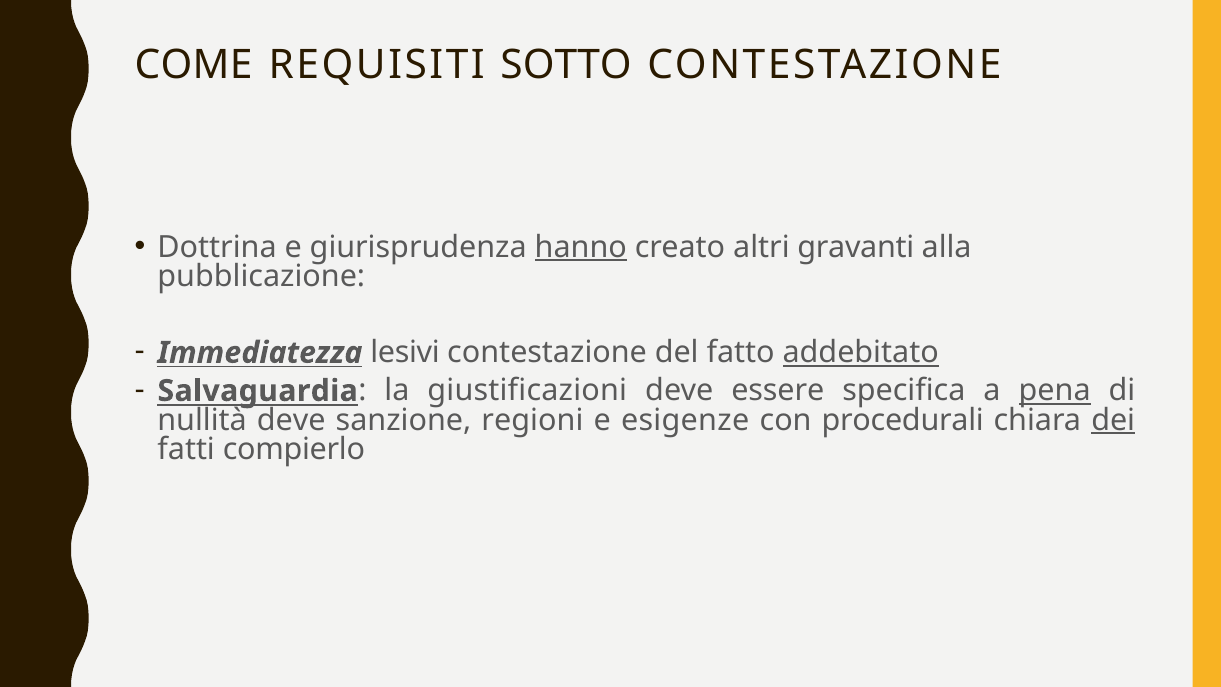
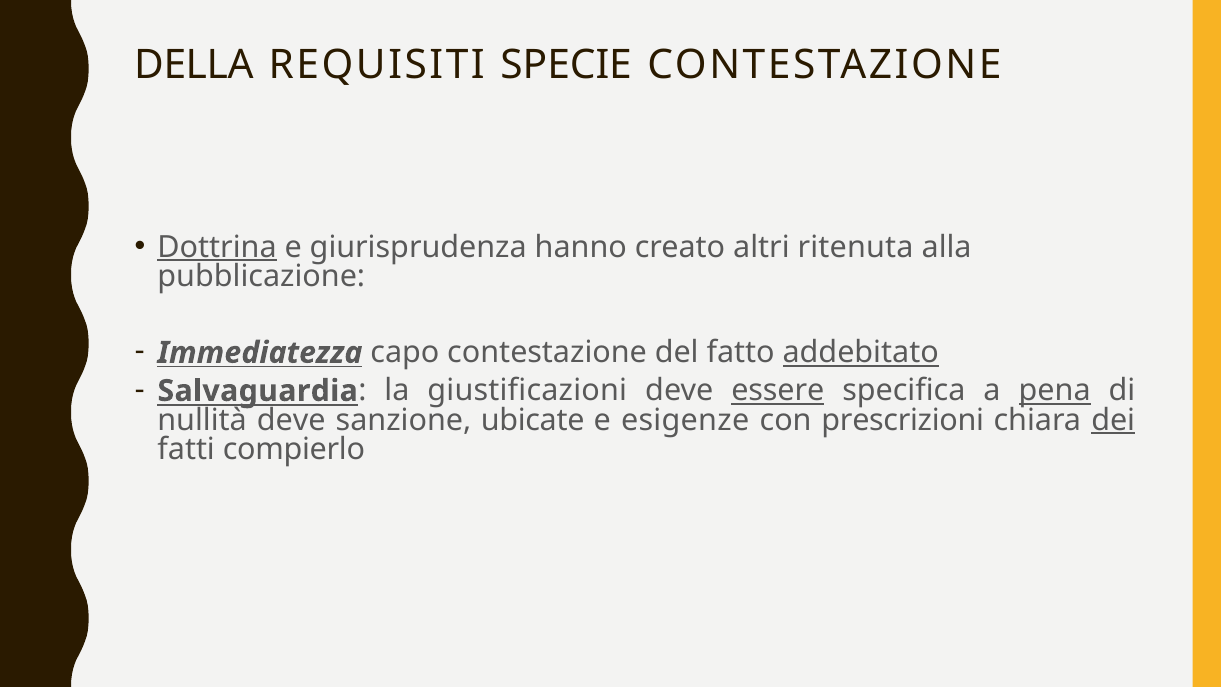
COME: COME -> DELLA
SOTTO: SOTTO -> SPECIE
Dottrina underline: none -> present
hanno underline: present -> none
gravanti: gravanti -> ritenuta
lesivi: lesivi -> capo
essere underline: none -> present
regioni: regioni -> ubicate
procedurali: procedurali -> prescrizioni
